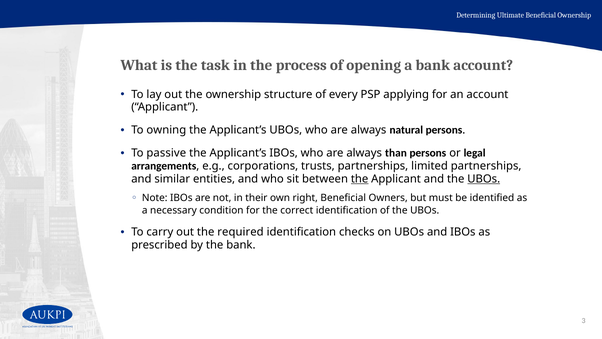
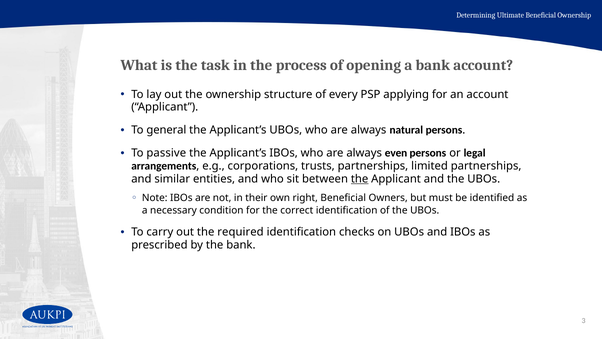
owning: owning -> general
than: than -> even
UBOs at (484, 179) underline: present -> none
